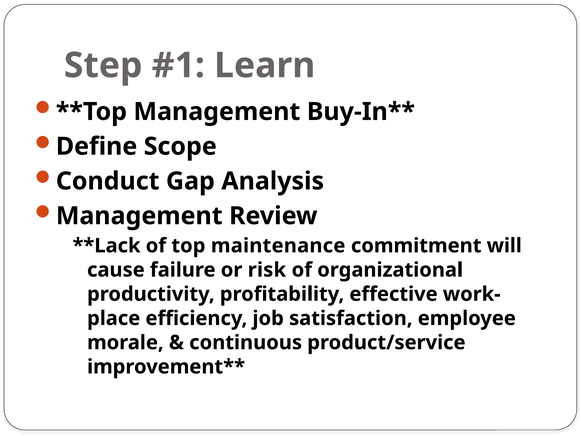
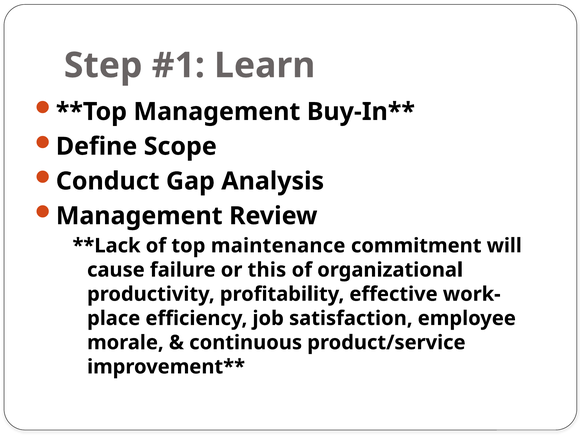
risk: risk -> this
